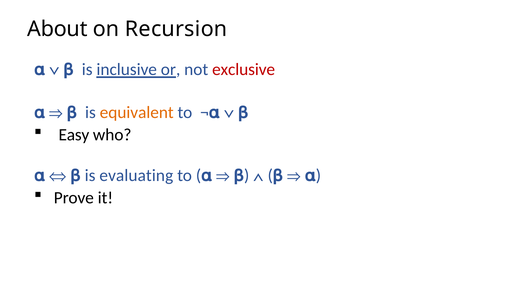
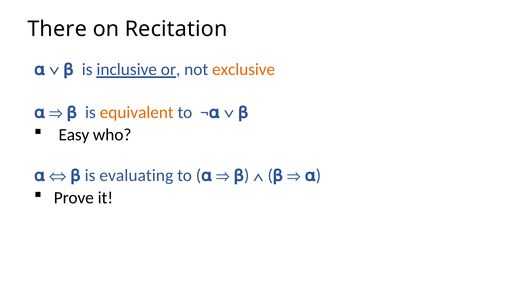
About: About -> There
Recursion: Recursion -> Recitation
exclusive colour: red -> orange
